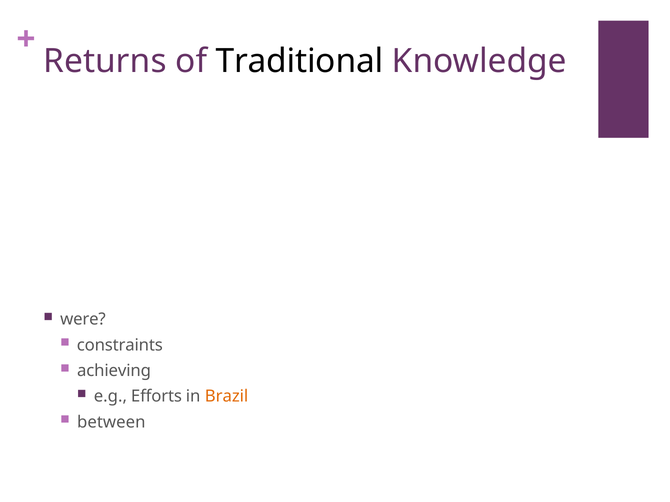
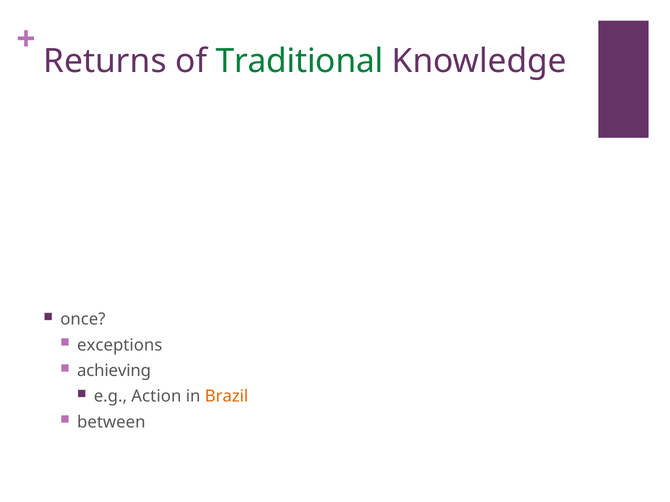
Traditional colour: black -> green
were: were -> once
constraints: constraints -> exceptions
Efforts: Efforts -> Action
